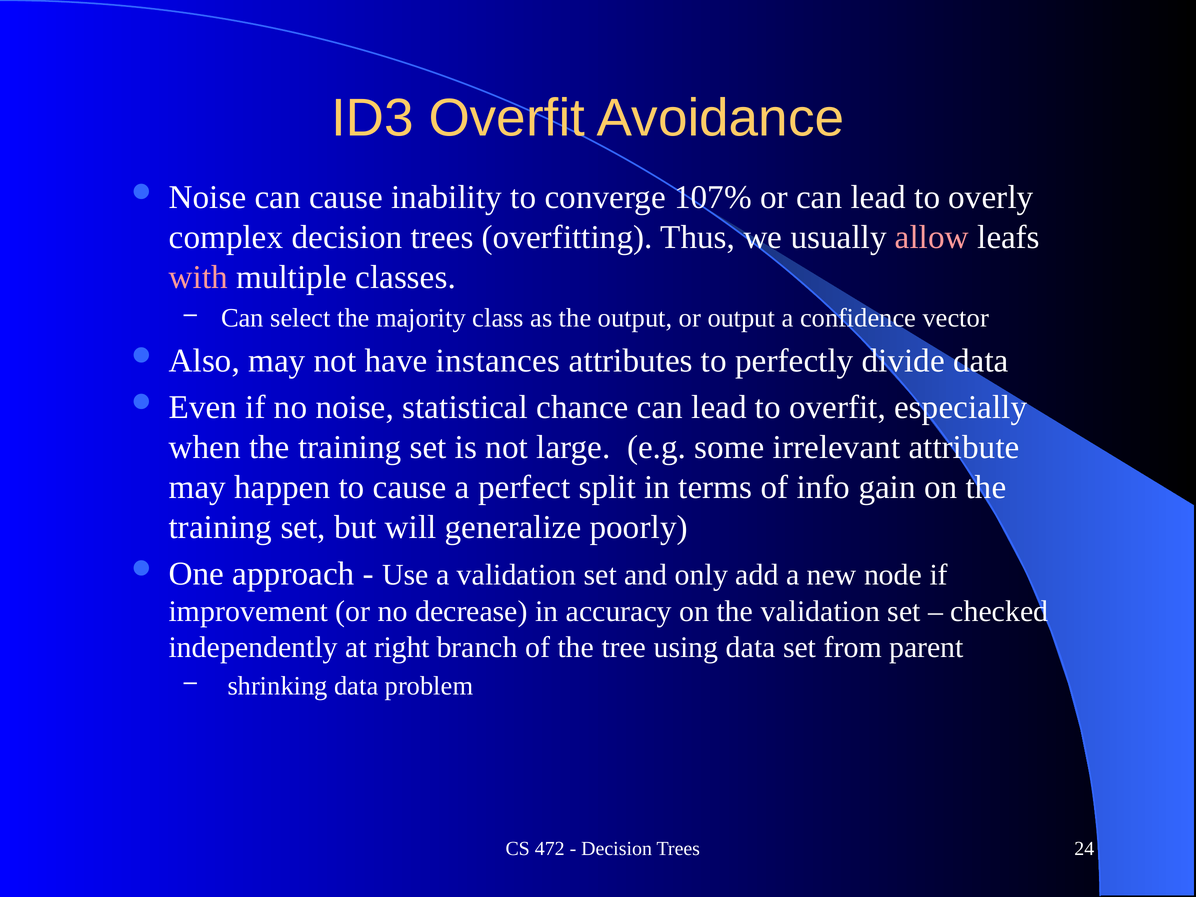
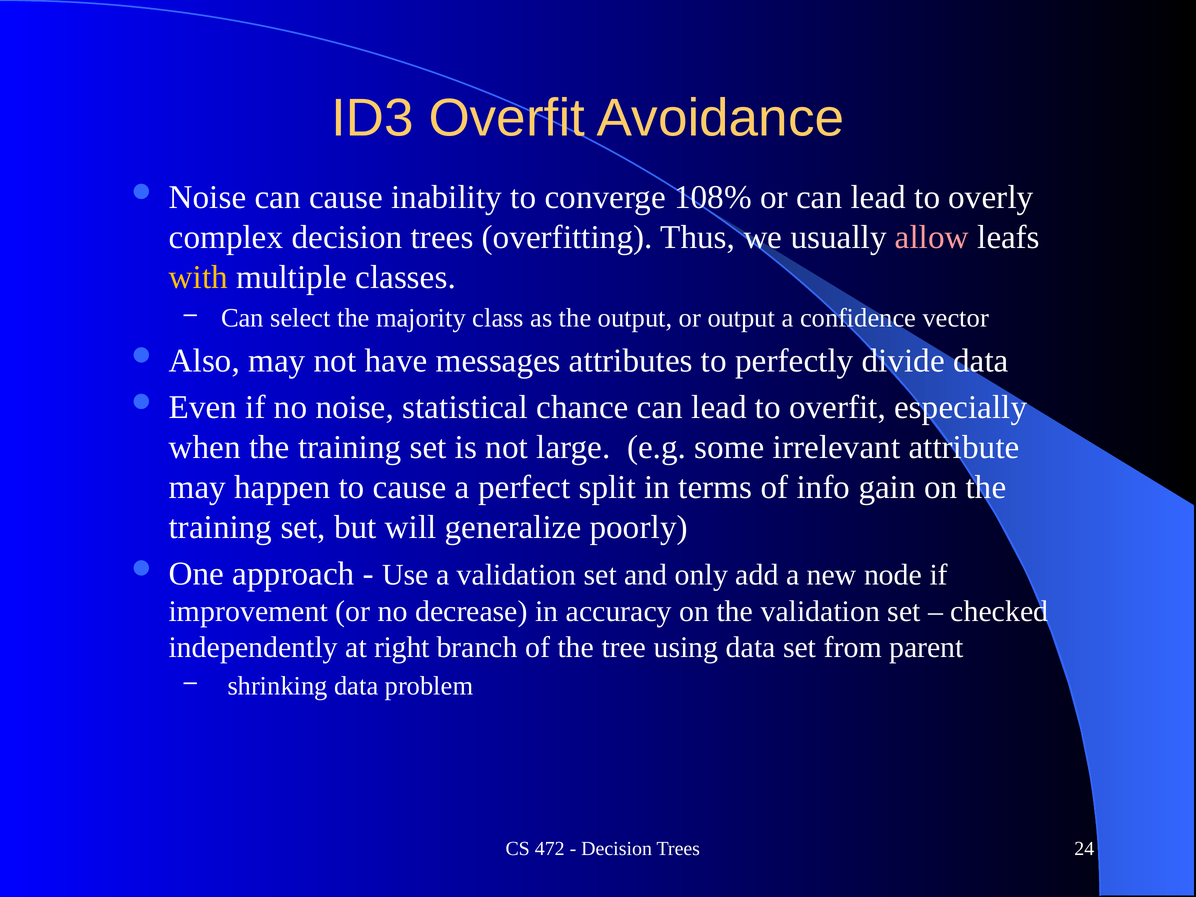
107%: 107% -> 108%
with colour: pink -> yellow
instances: instances -> messages
